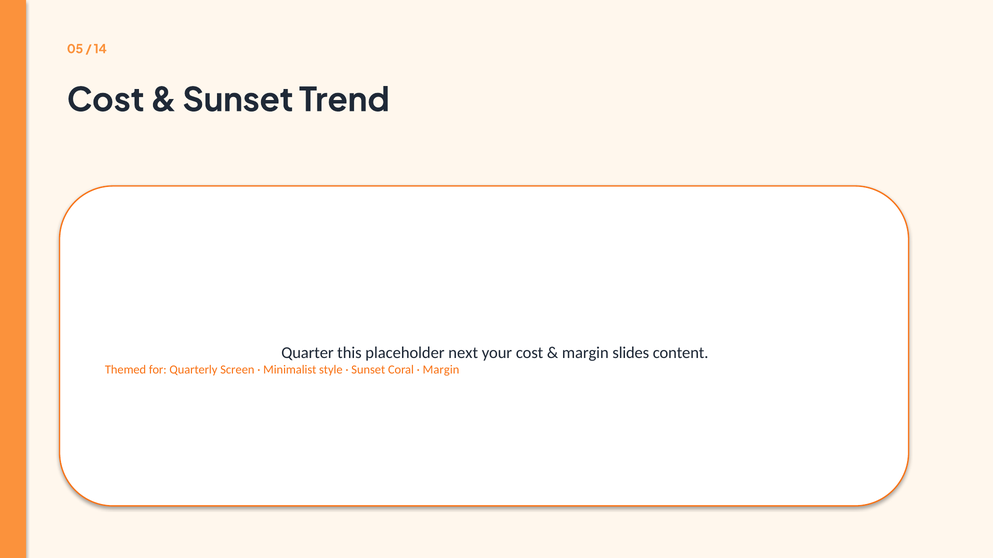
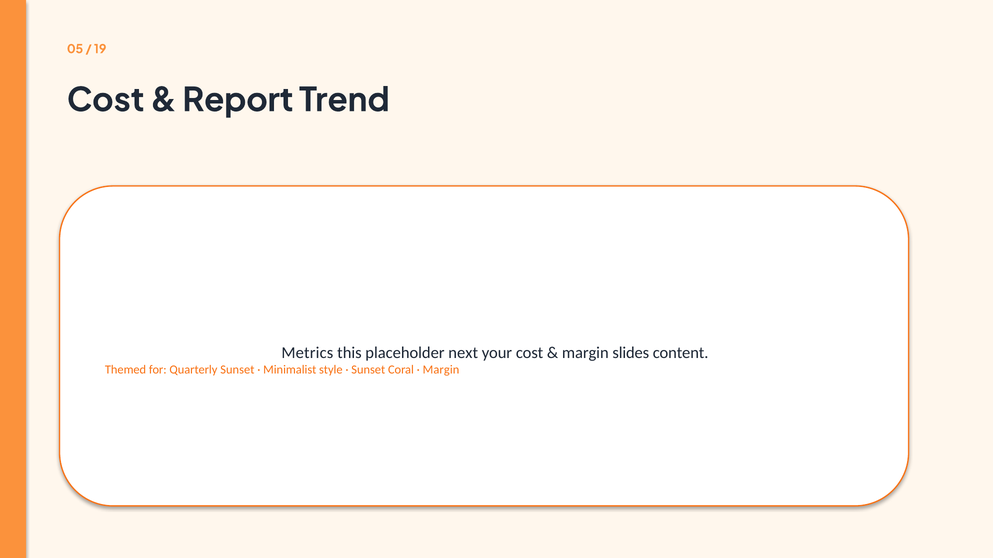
14: 14 -> 19
Sunset at (238, 100): Sunset -> Report
Quarter: Quarter -> Metrics
Quarterly Screen: Screen -> Sunset
